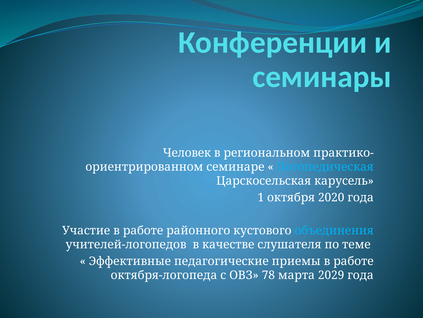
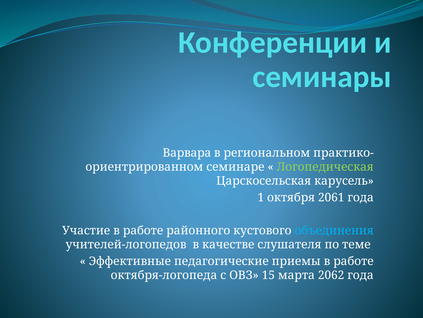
Человек: Человек -> Варвара
Логопедическая colour: light blue -> light green
2020: 2020 -> 2061
78: 78 -> 15
2029: 2029 -> 2062
